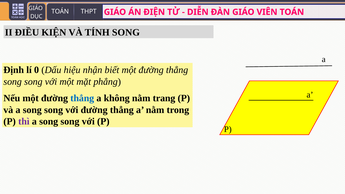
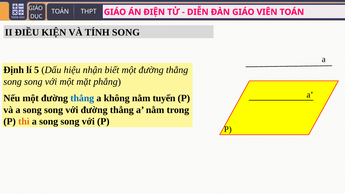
0: 0 -> 5
trang: trang -> tuyến
thì colour: purple -> orange
